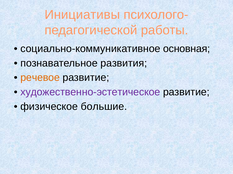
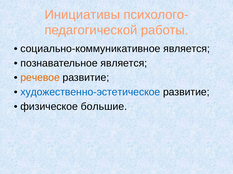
социально-коммуникативное основная: основная -> является
познавательное развития: развития -> является
художественно-эстетическое colour: purple -> blue
